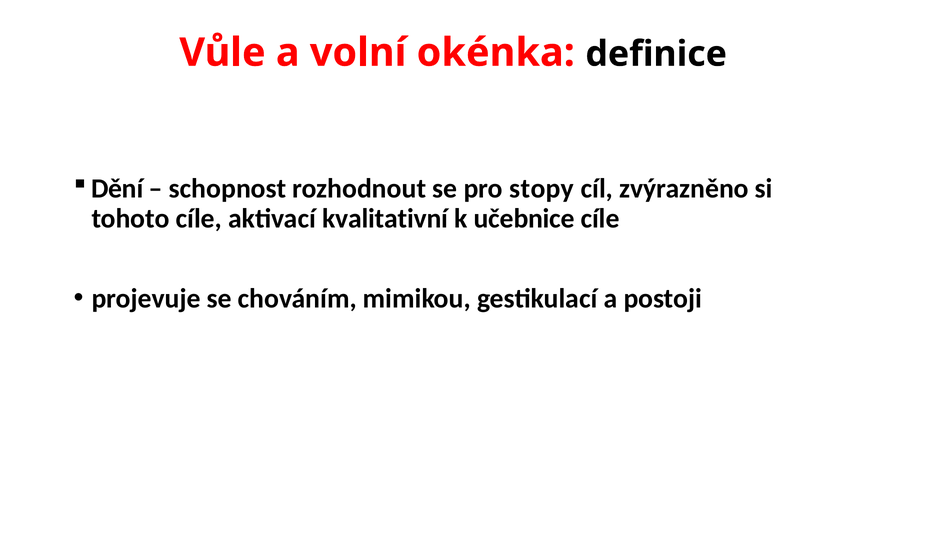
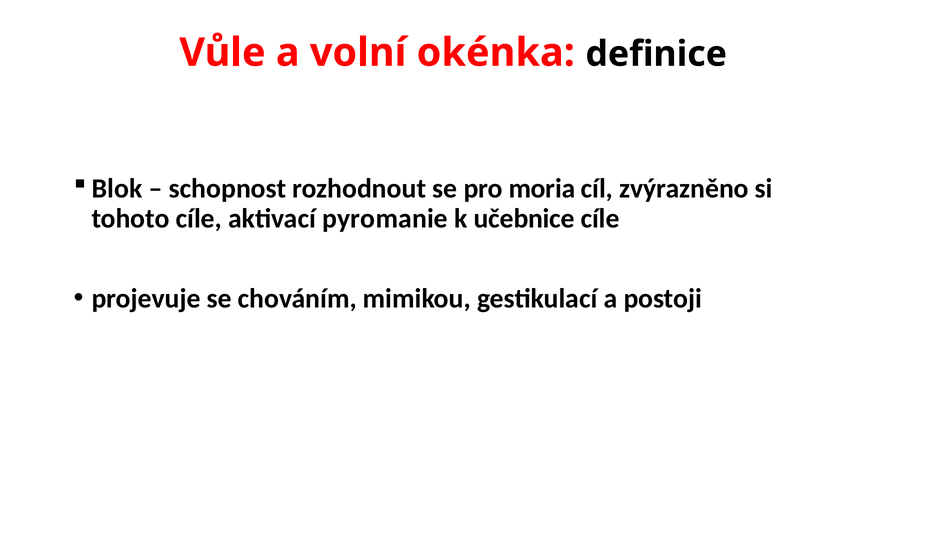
Dění: Dění -> Blok
stopy: stopy -> moria
kvalitativní: kvalitativní -> pyromanie
